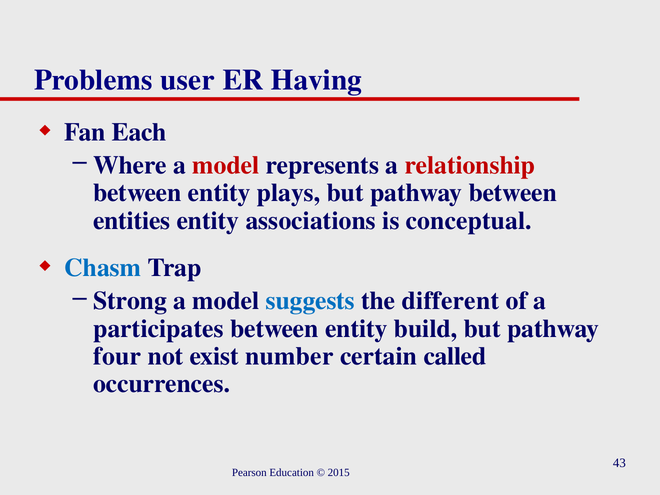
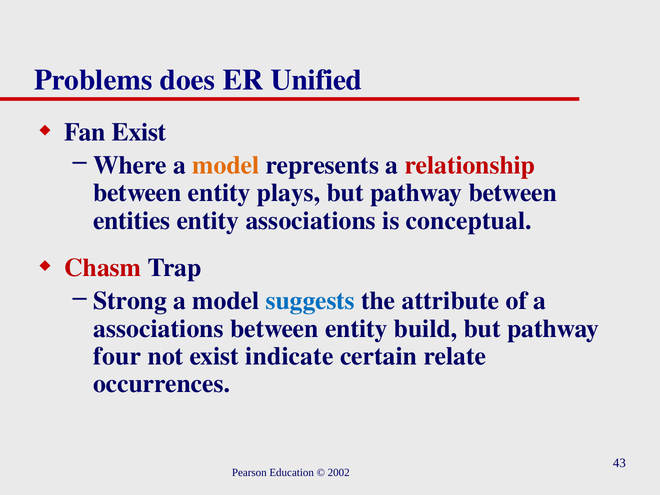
user: user -> does
Having: Having -> Unified
Fan Each: Each -> Exist
model at (226, 165) colour: red -> orange
Chasm colour: blue -> red
different: different -> attribute
participates at (158, 329): participates -> associations
number: number -> indicate
called: called -> relate
2015: 2015 -> 2002
